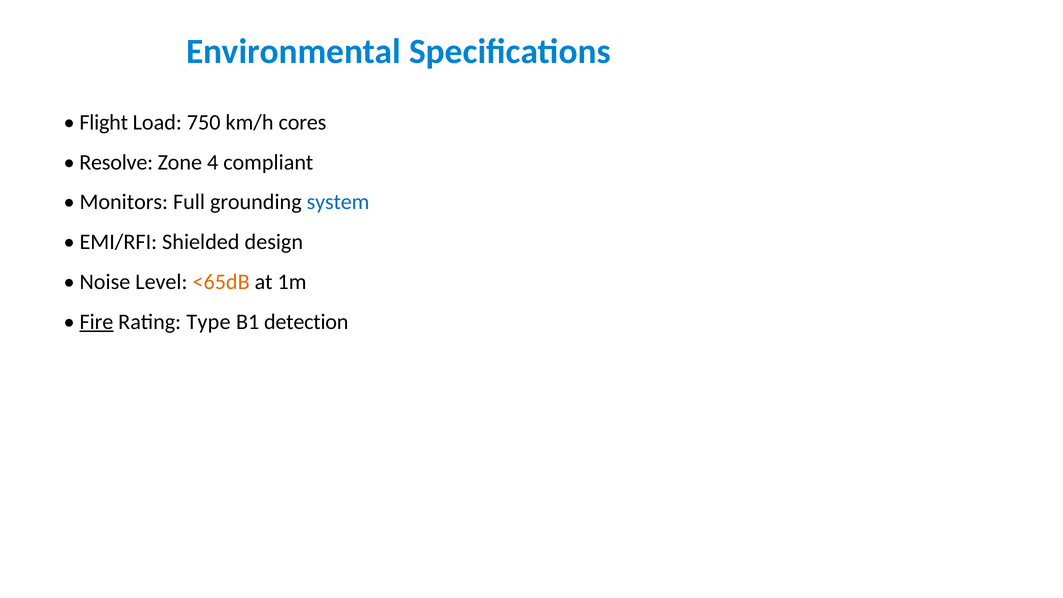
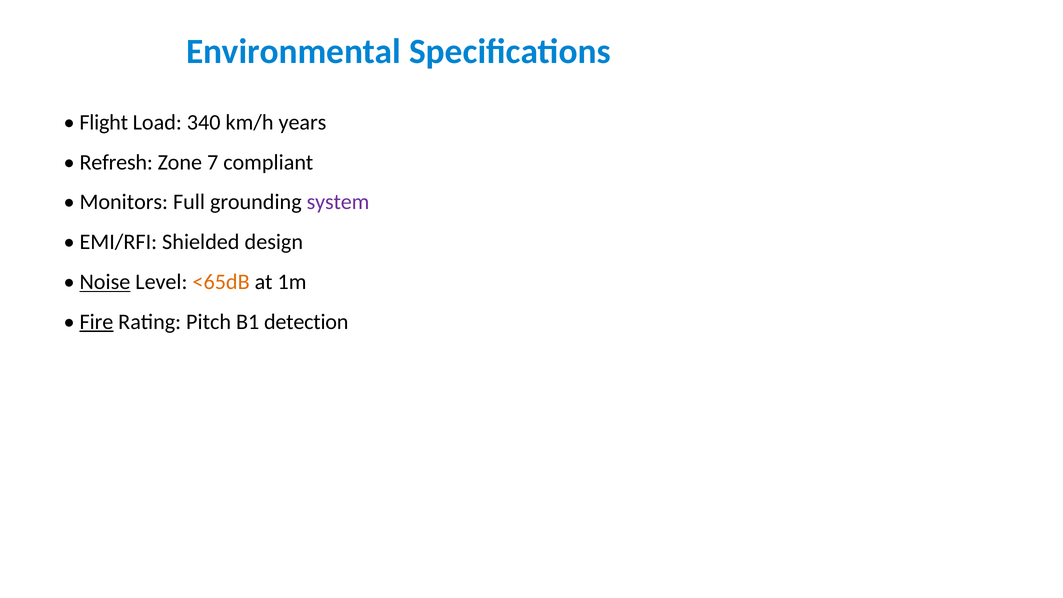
750: 750 -> 340
cores: cores -> years
Resolve: Resolve -> Refresh
4: 4 -> 7
system colour: blue -> purple
Noise underline: none -> present
Type: Type -> Pitch
